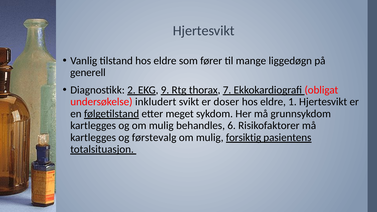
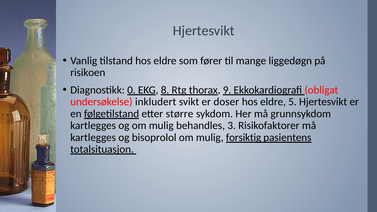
generell: generell -> risikoen
2: 2 -> 0
9: 9 -> 8
7: 7 -> 9
1: 1 -> 5
meget: meget -> større
6: 6 -> 3
førstevalg: førstevalg -> bisoprolol
